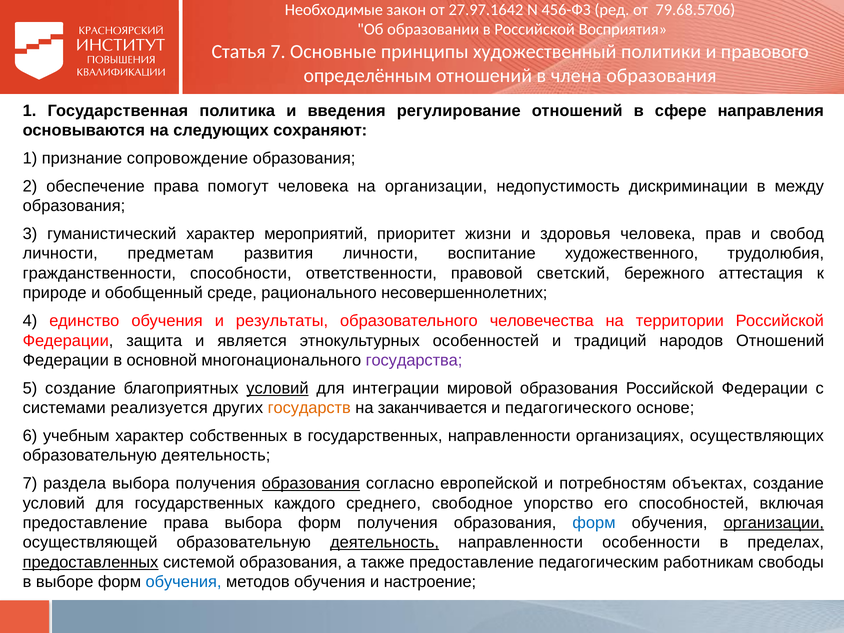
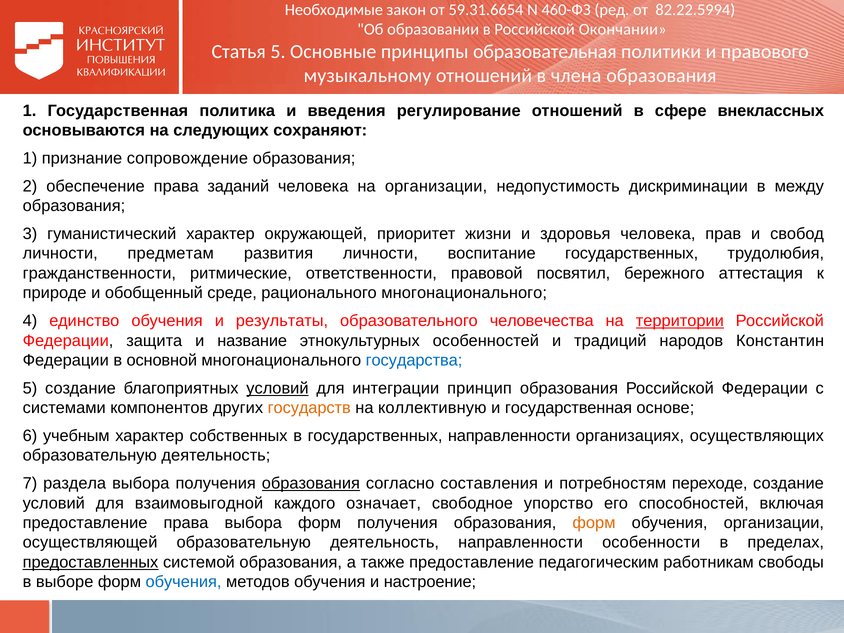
27.97.1642: 27.97.1642 -> 59.31.6654
456-ФЗ: 456-ФЗ -> 460-ФЗ
79.68.5706: 79.68.5706 -> 82.22.5994
Восприятия: Восприятия -> Окончании
Статья 7: 7 -> 5
художественный: художественный -> образовательная
определённым: определённым -> музыкальному
направления: направления -> внеклассных
помогут: помогут -> заданий
мероприятий: мероприятий -> окружающей
воспитание художественного: художественного -> государственных
способности: способности -> ритмические
светский: светский -> посвятил
рационального несовершеннолетних: несовершеннолетних -> многонационального
территории underline: none -> present
является: является -> название
народов Отношений: Отношений -> Константин
государства colour: purple -> blue
мировой: мировой -> принцип
реализуется: реализуется -> компонентов
заканчивается: заканчивается -> коллективную
и педагогического: педагогического -> государственная
европейской: европейской -> составления
объектах: объектах -> переходе
для государственных: государственных -> взаимовыгодной
среднего: среднего -> означает
форм at (594, 523) colour: blue -> orange
организации at (774, 523) underline: present -> none
деятельность at (385, 543) underline: present -> none
